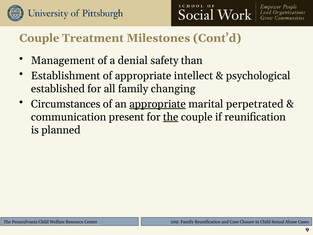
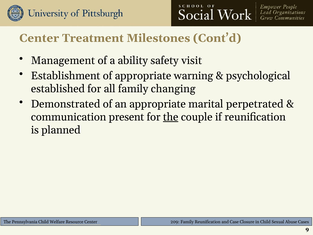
Couple at (39, 38): Couple -> Center
denial: denial -> ability
than: than -> visit
intellect: intellect -> warning
Circumstances: Circumstances -> Demonstrated
appropriate at (158, 104) underline: present -> none
